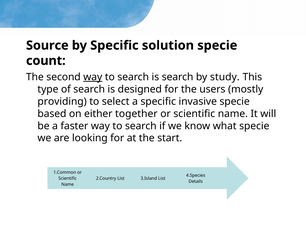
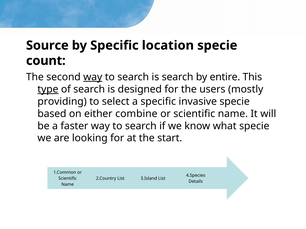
solution: solution -> location
study: study -> entire
type underline: none -> present
together: together -> combine
